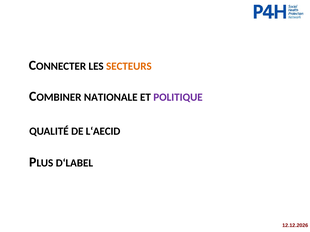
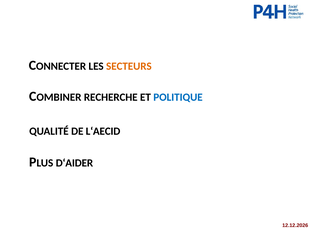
NATIONALE: NATIONALE -> RECHERCHE
POLITIQUE colour: purple -> blue
D‘LABEL: D‘LABEL -> D‘AIDER
